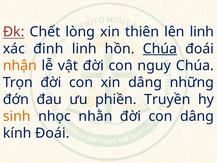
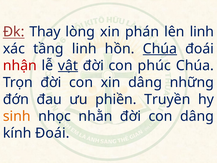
Chết: Chết -> Thay
thiên: thiên -> phán
đinh: đinh -> tầng
nhận colour: orange -> red
vật underline: none -> present
nguy: nguy -> phúc
